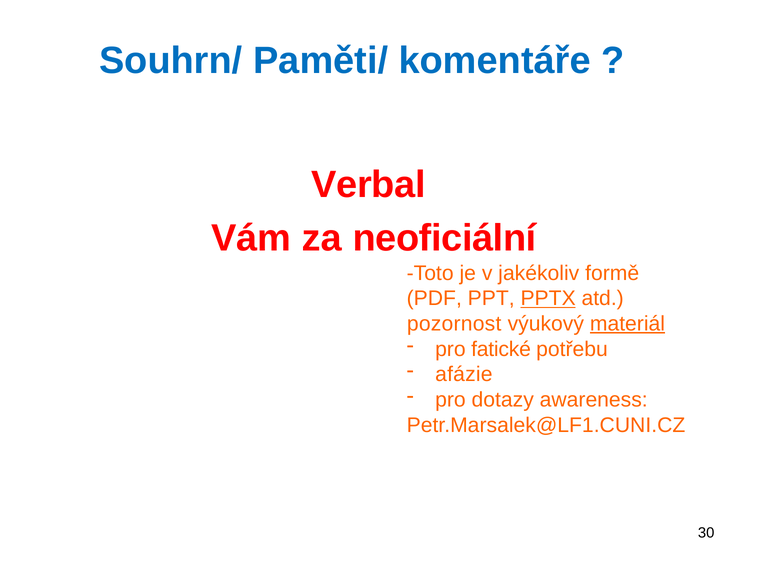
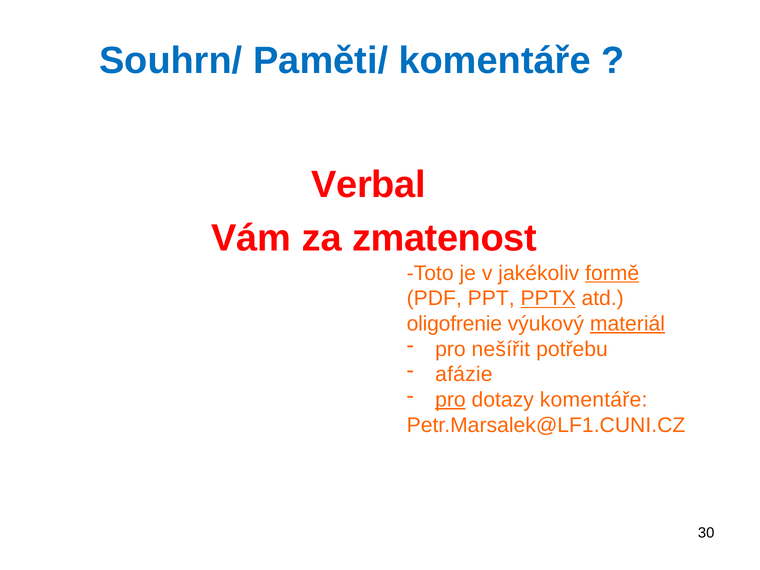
neoficiální: neoficiální -> zmatenost
formě underline: none -> present
pozornost: pozornost -> oligofrenie
fatické: fatické -> nešířit
pro at (450, 400) underline: none -> present
dotazy awareness: awareness -> komentáře
